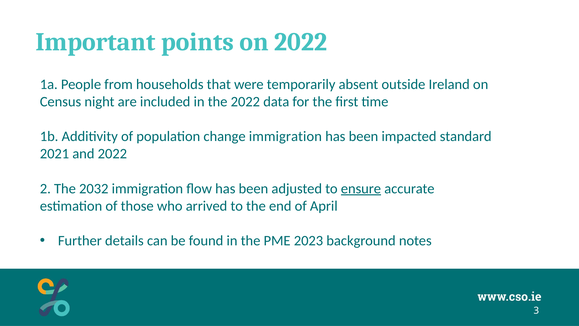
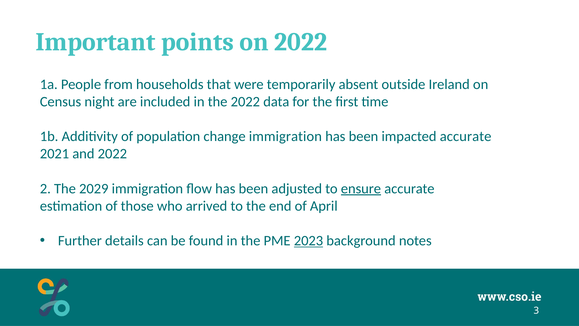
impacted standard: standard -> accurate
2032: 2032 -> 2029
2023 underline: none -> present
